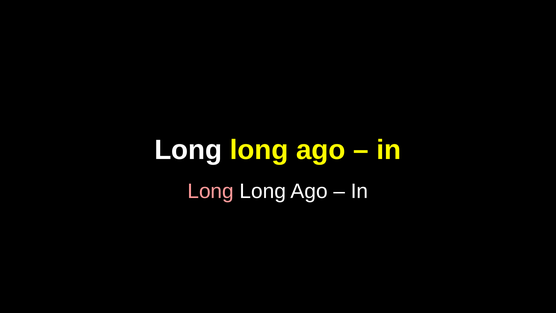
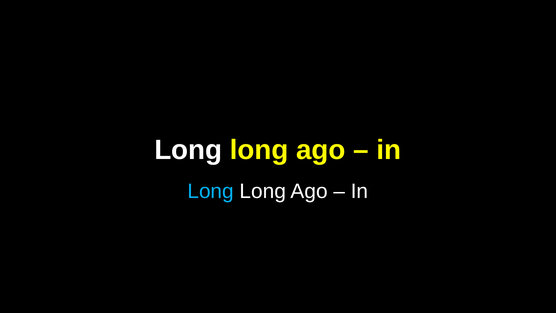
Long at (211, 191) colour: pink -> light blue
